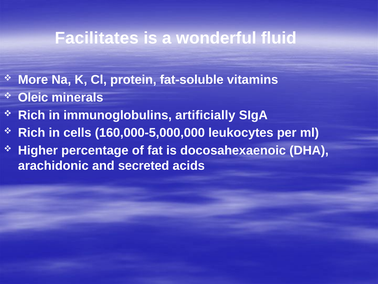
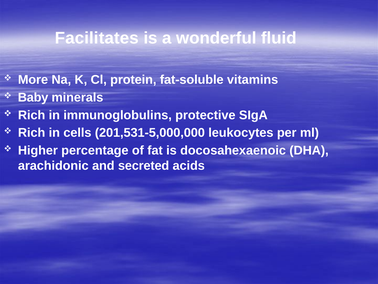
Oleic: Oleic -> Baby
artificially: artificially -> protective
160,000-5,000,000: 160,000-5,000,000 -> 201,531-5,000,000
